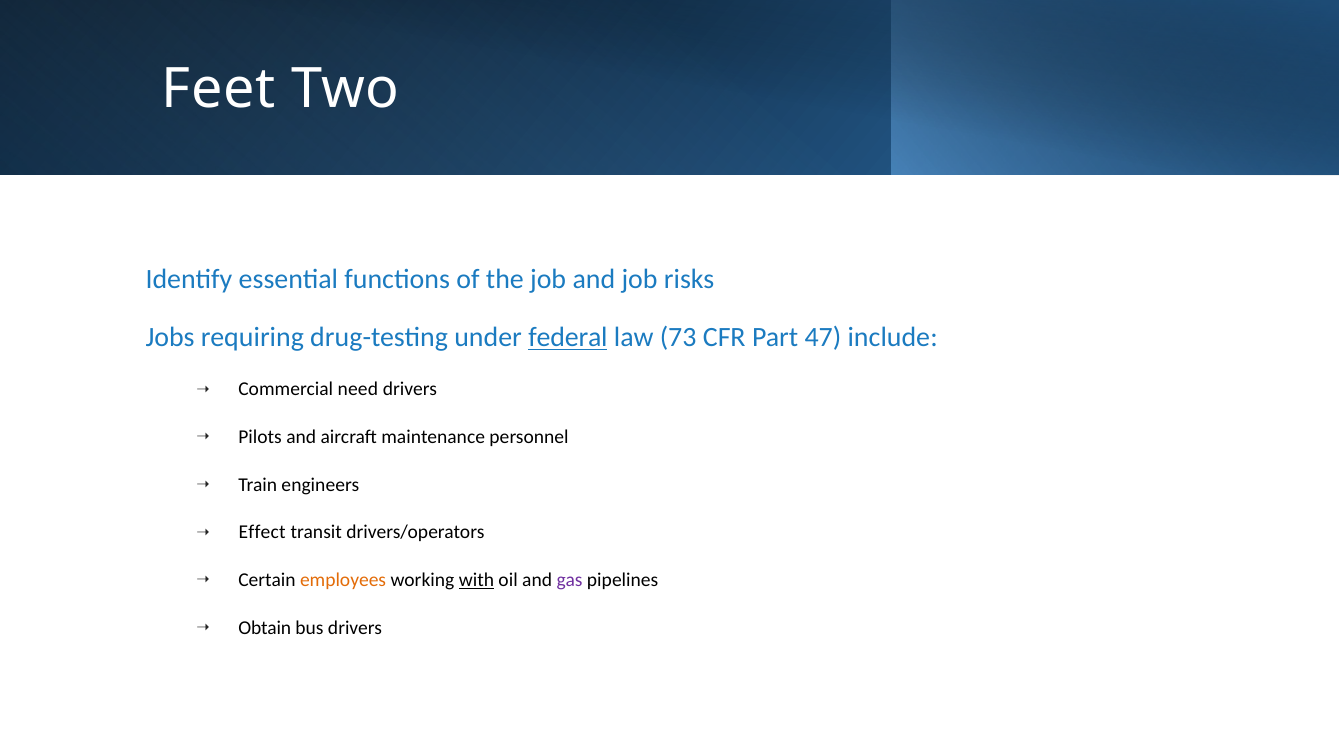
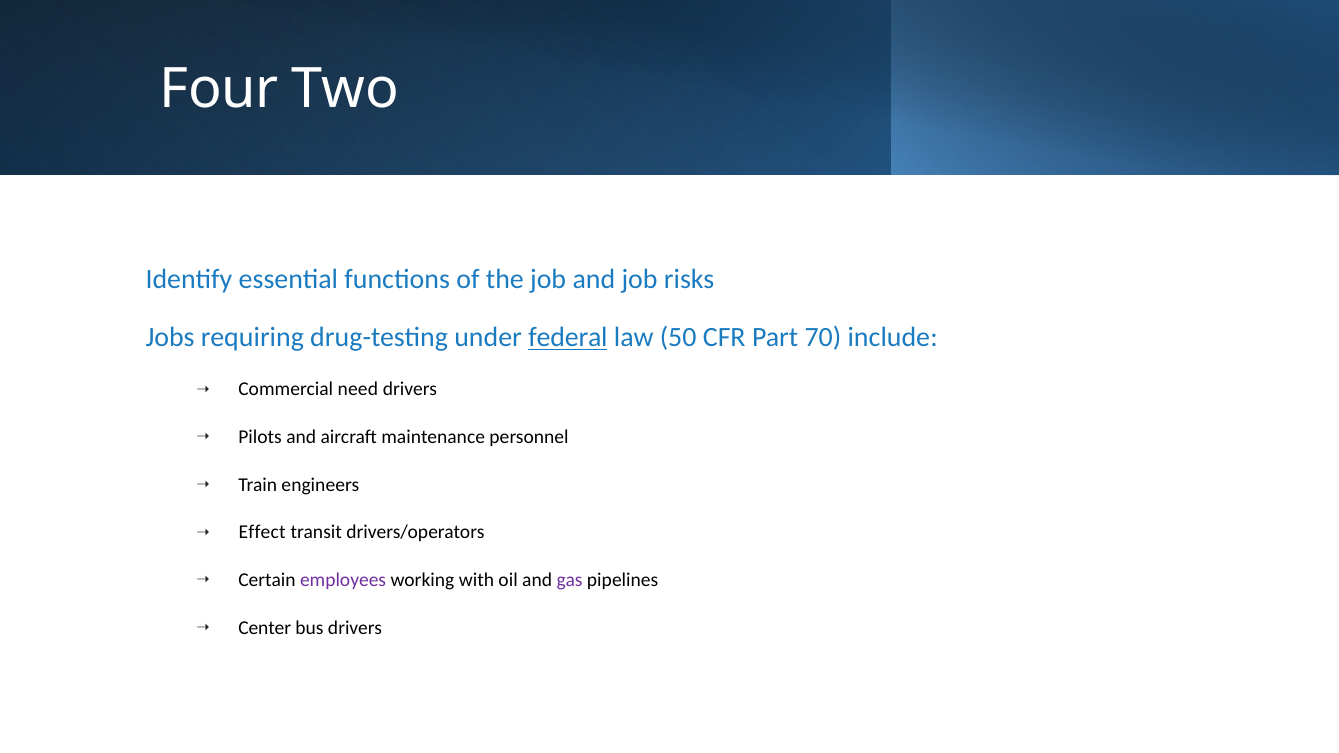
Feet: Feet -> Four
73: 73 -> 50
47: 47 -> 70
employees colour: orange -> purple
with underline: present -> none
Obtain: Obtain -> Center
